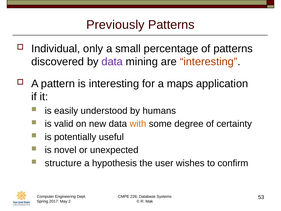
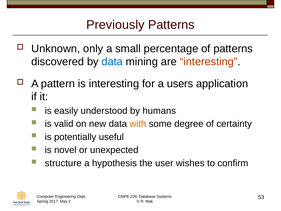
Individual: Individual -> Unknown
data at (112, 62) colour: purple -> blue
maps: maps -> users
